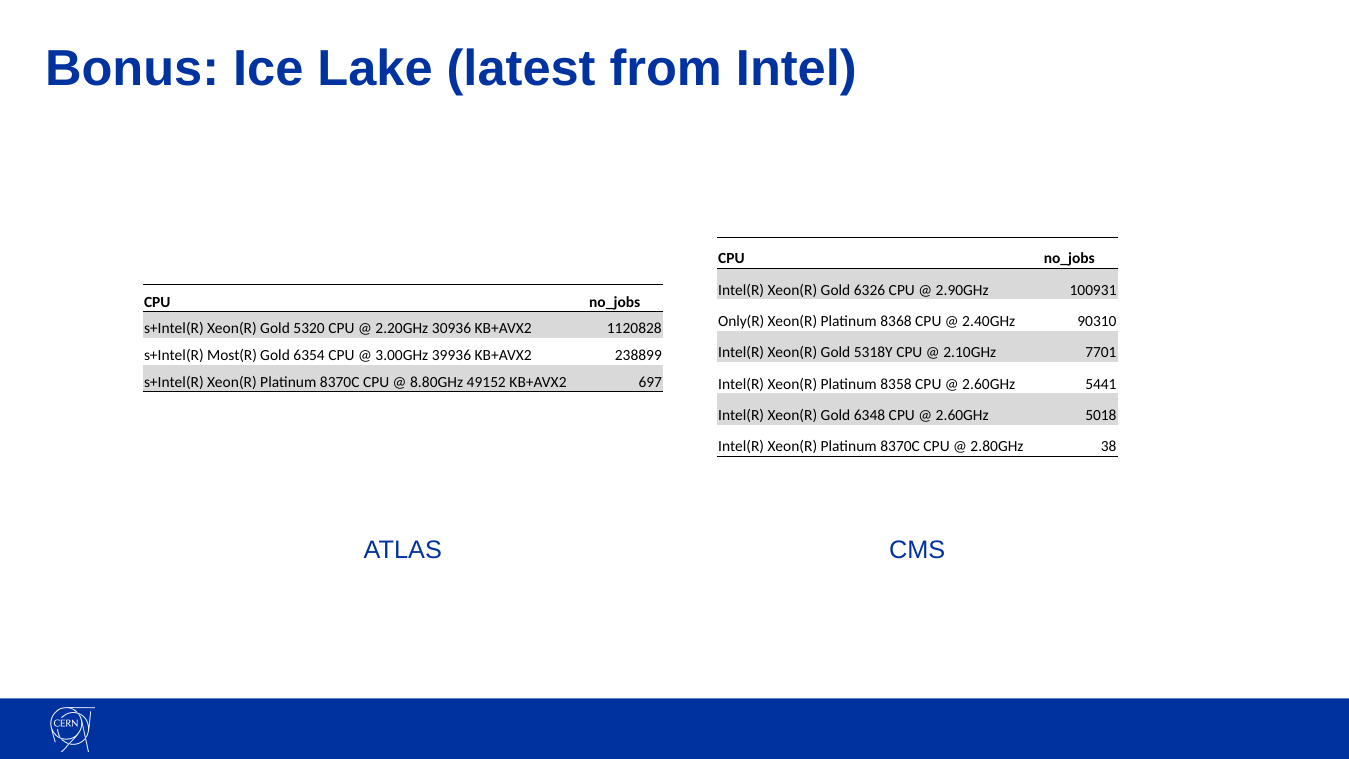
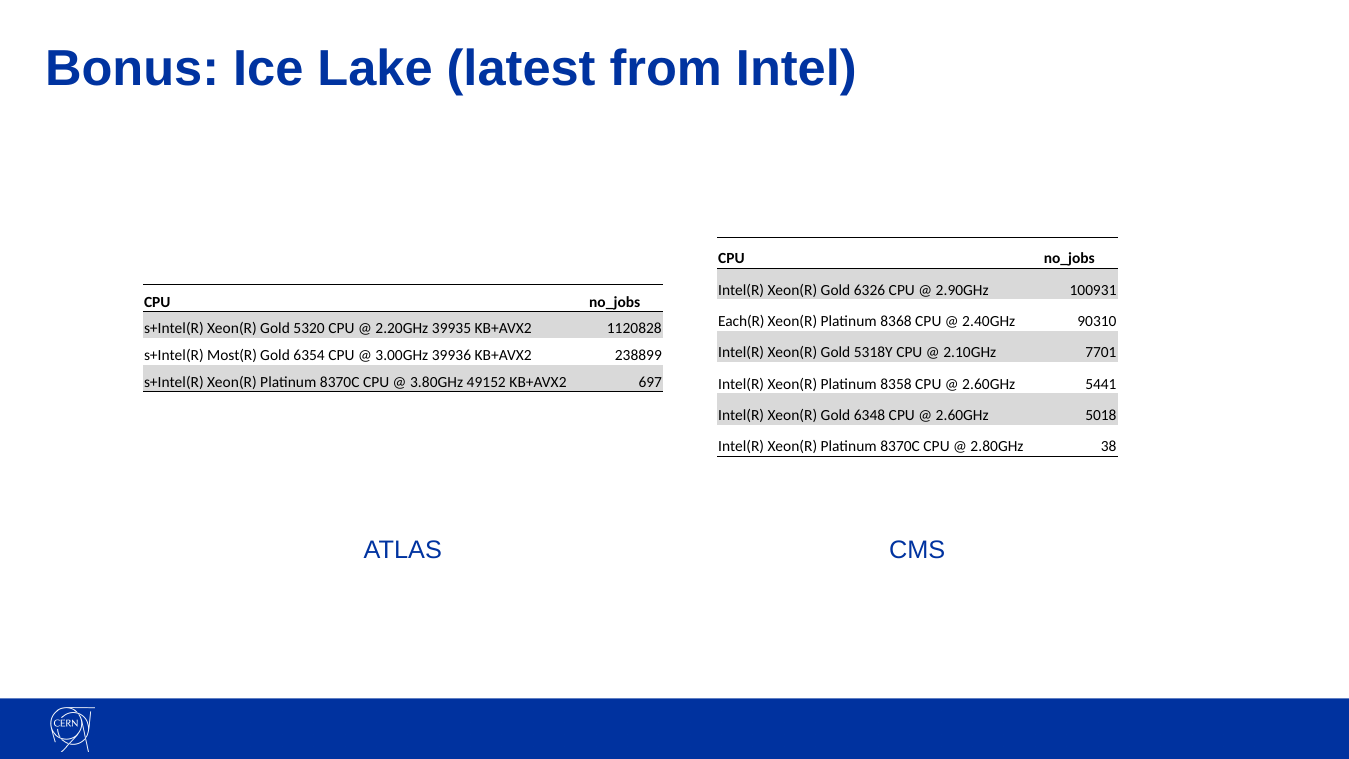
Only(R: Only(R -> Each(R
30936: 30936 -> 39935
8.80GHz: 8.80GHz -> 3.80GHz
